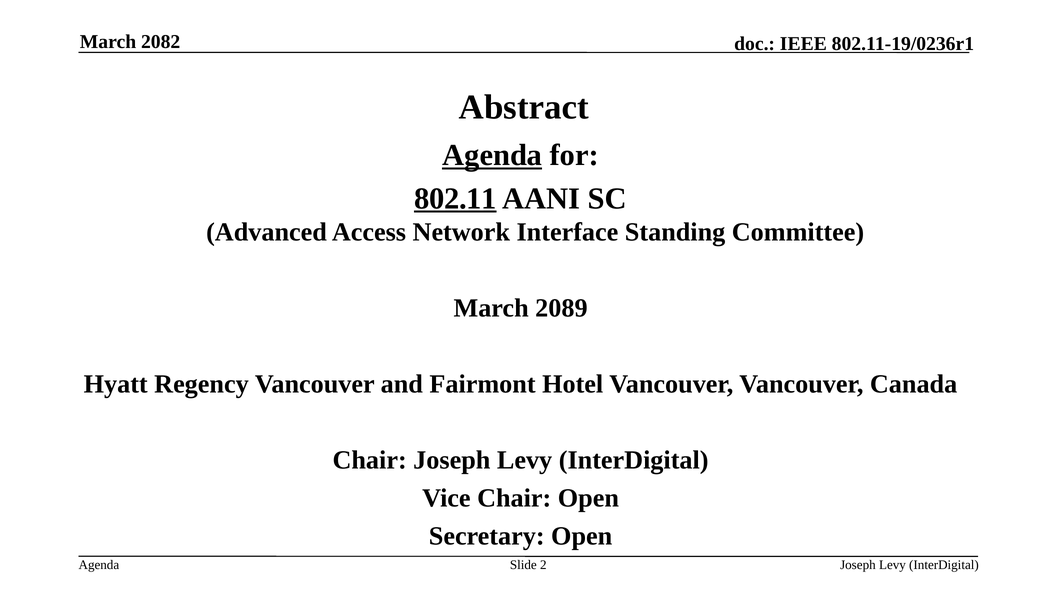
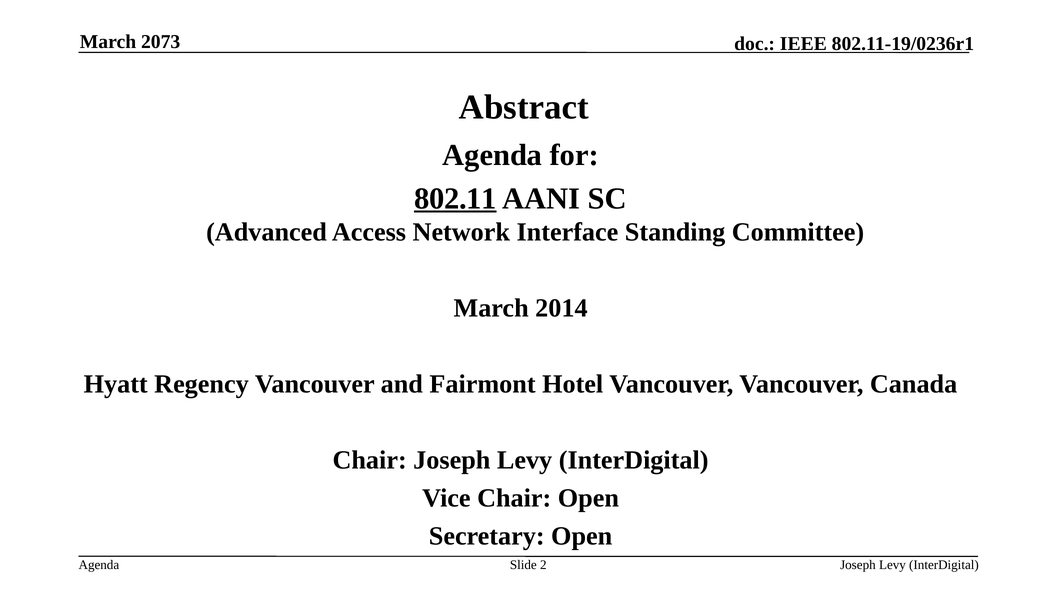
2082: 2082 -> 2073
Agenda at (492, 155) underline: present -> none
2089: 2089 -> 2014
